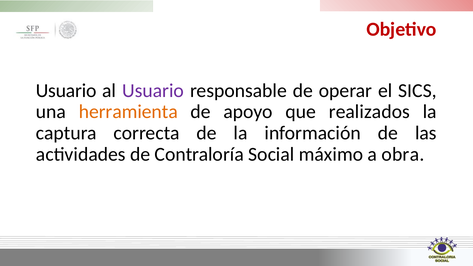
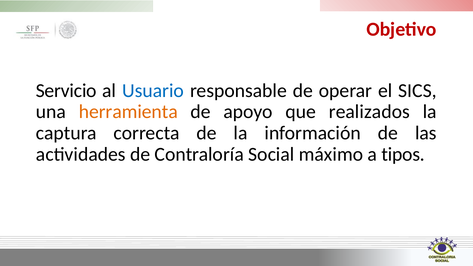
Usuario at (66, 91): Usuario -> Servicio
Usuario at (153, 91) colour: purple -> blue
obra: obra -> tipos
